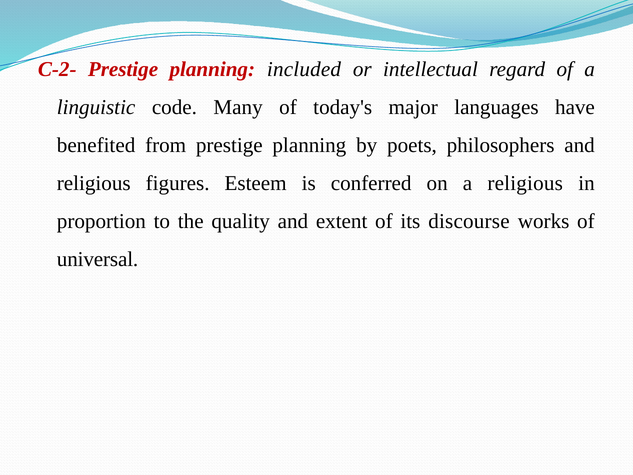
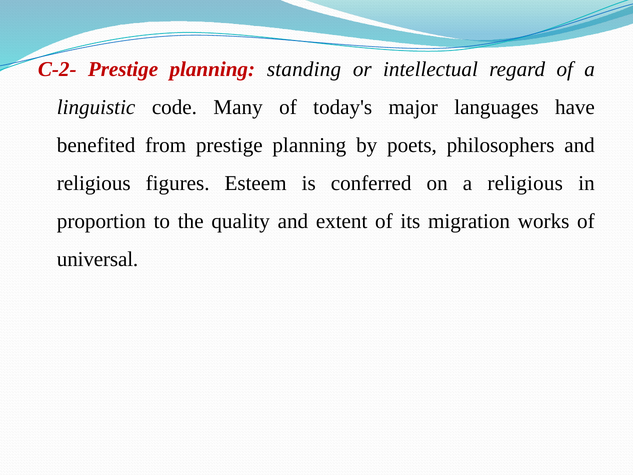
included: included -> standing
discourse: discourse -> migration
